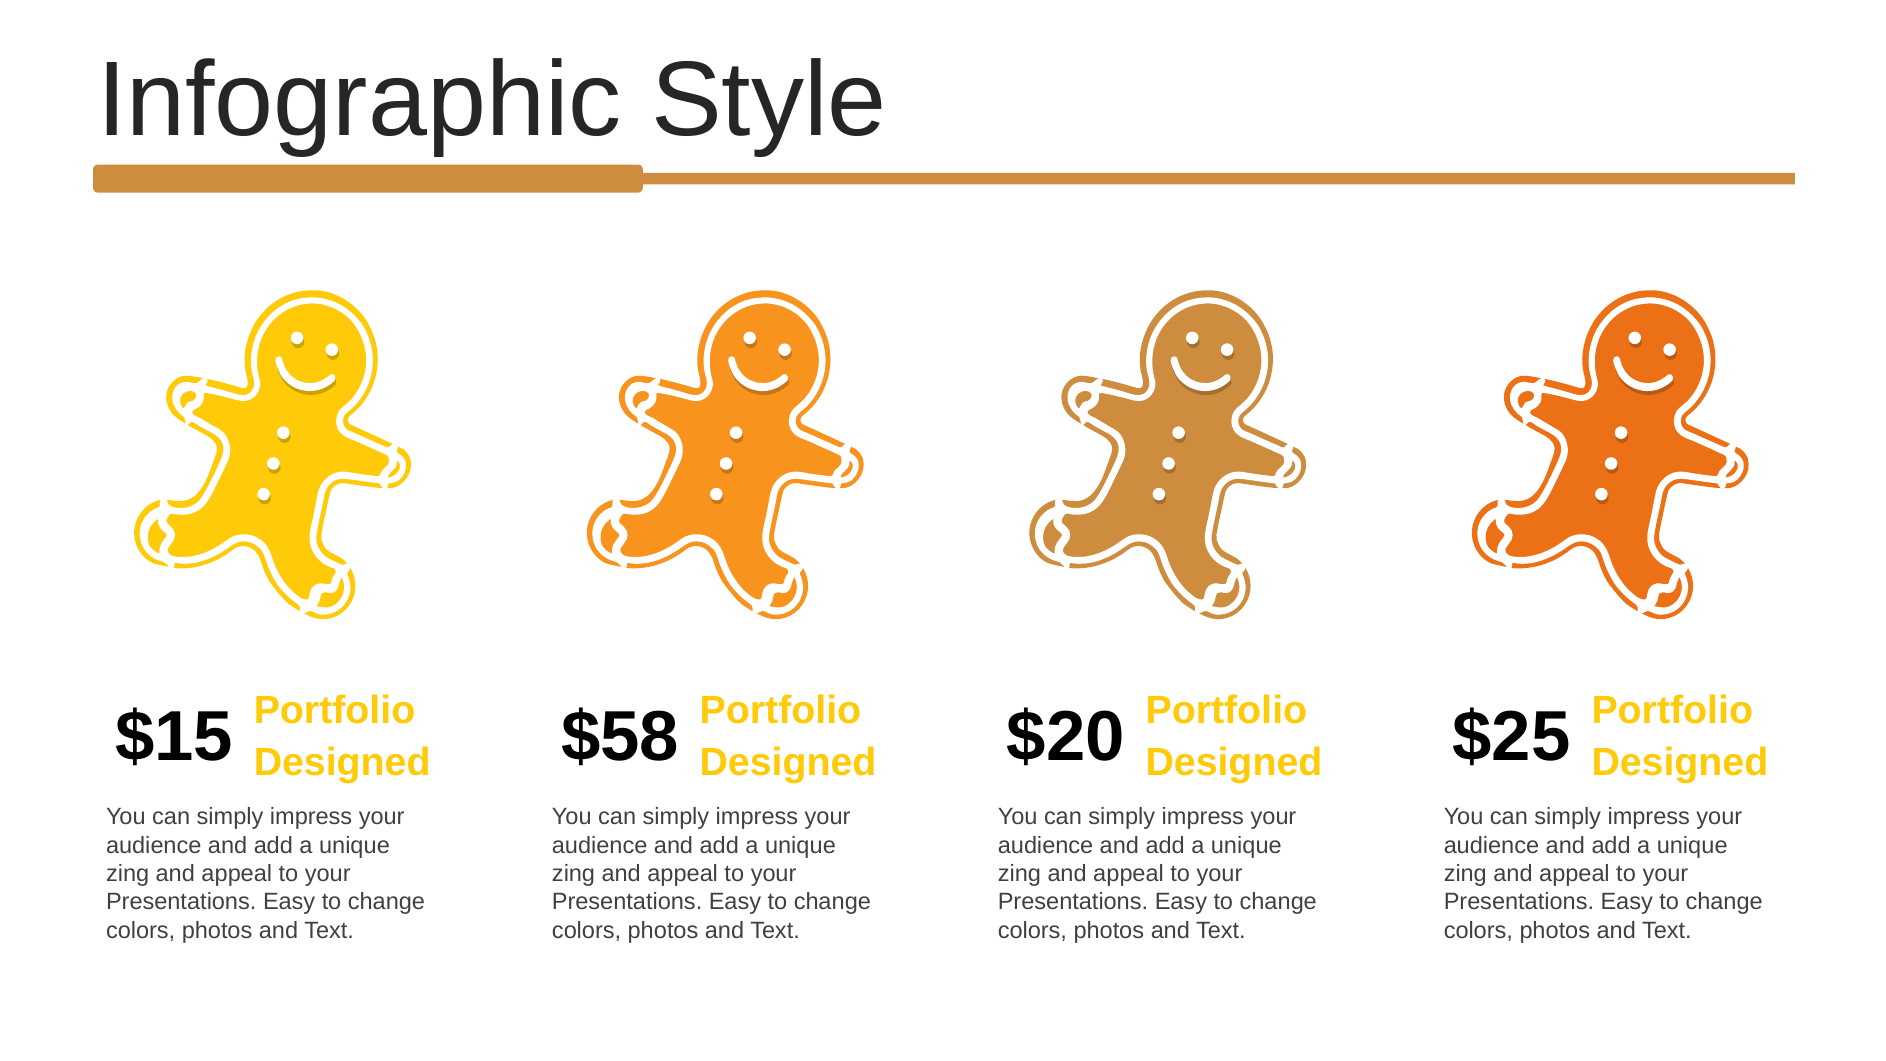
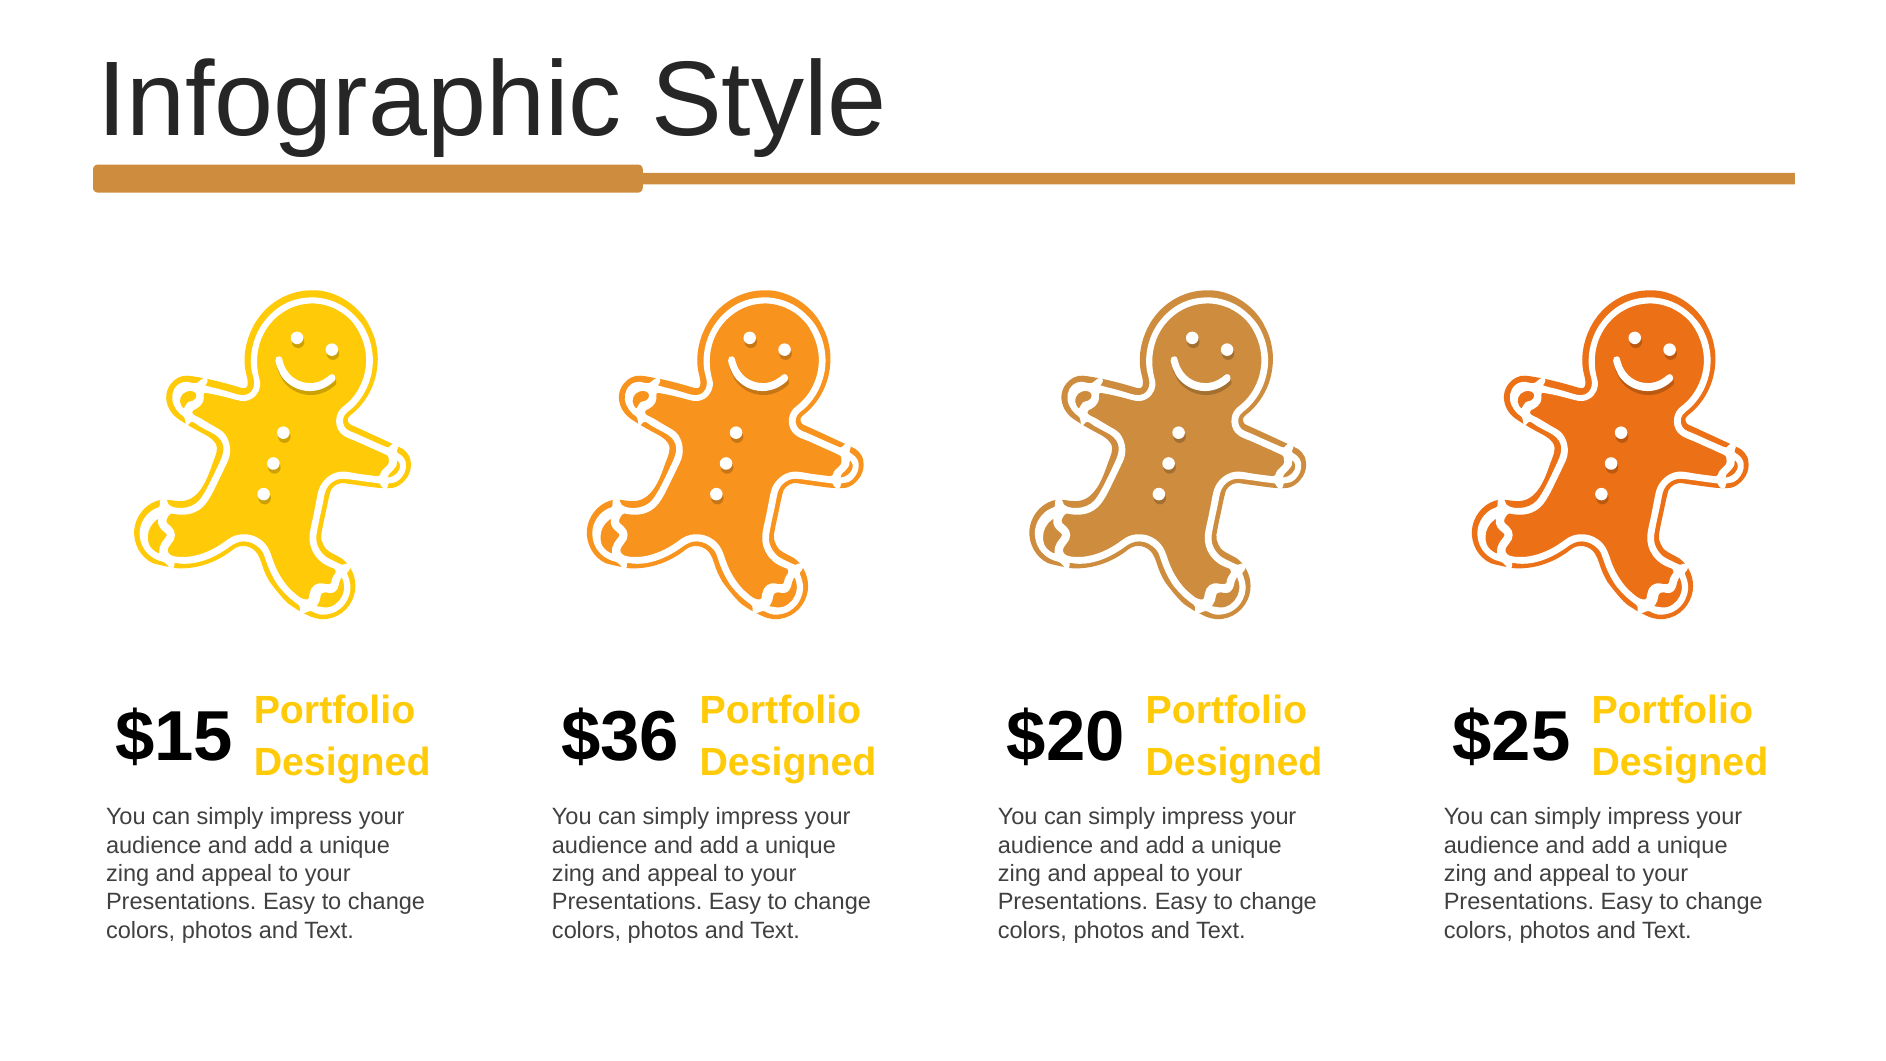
$58: $58 -> $36
